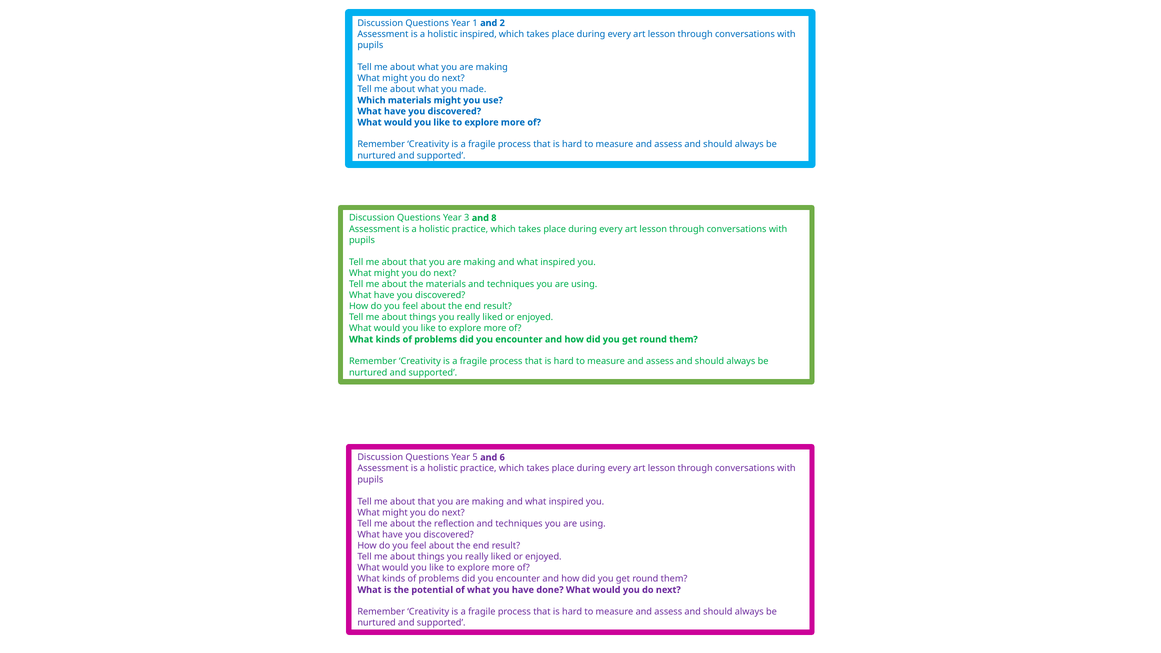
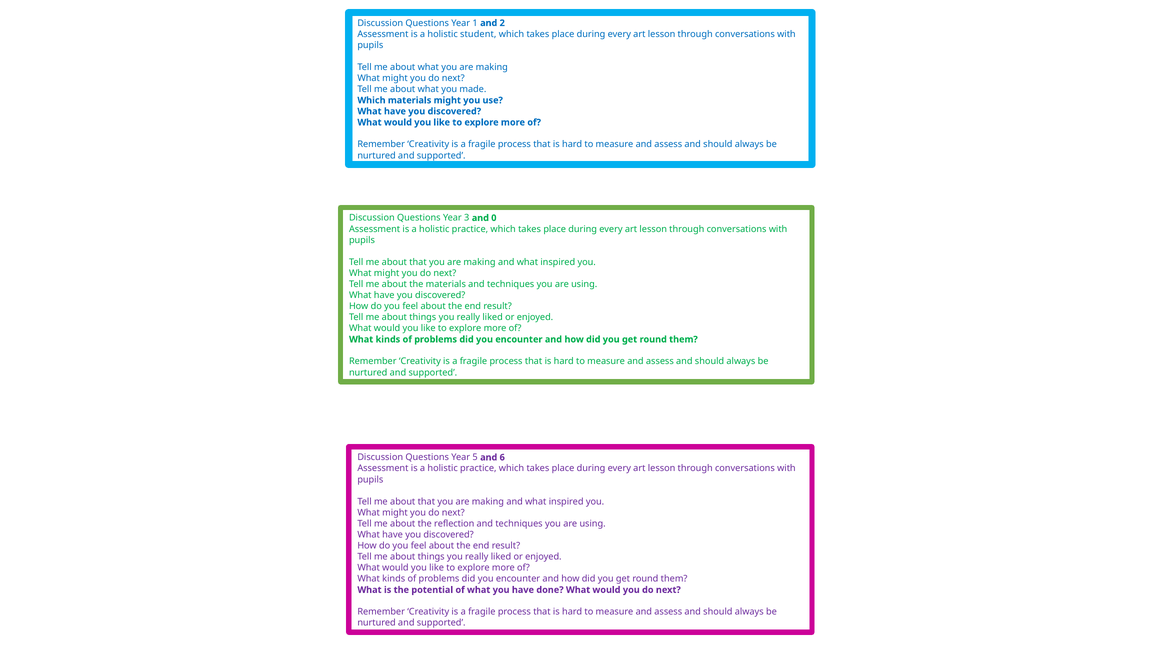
holistic inspired: inspired -> student
8: 8 -> 0
